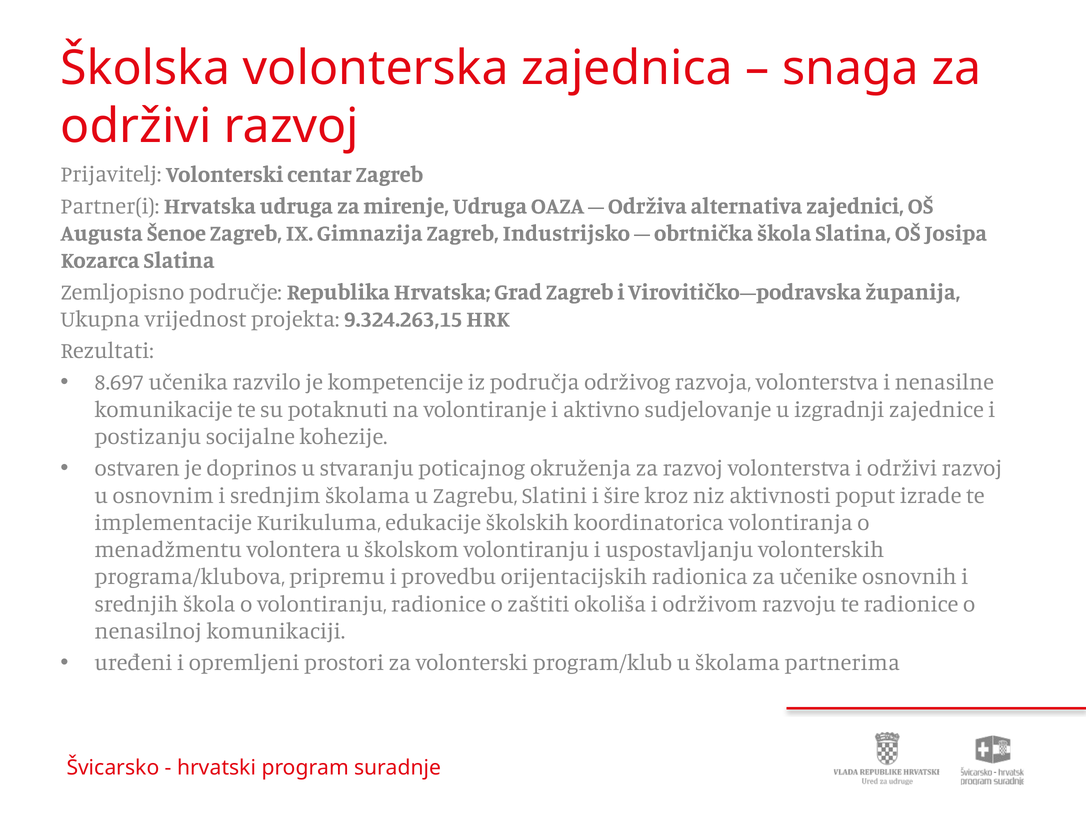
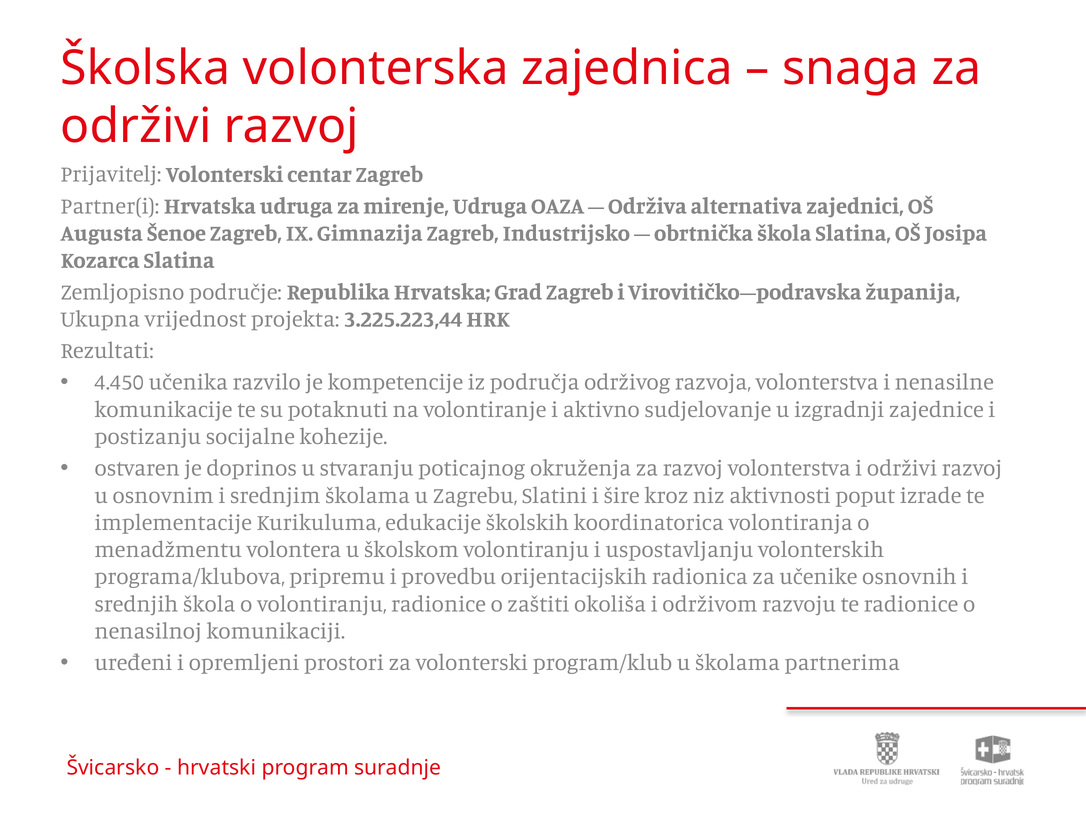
9.324.263,15: 9.324.263,15 -> 3.225.223,44
8.697: 8.697 -> 4.450
